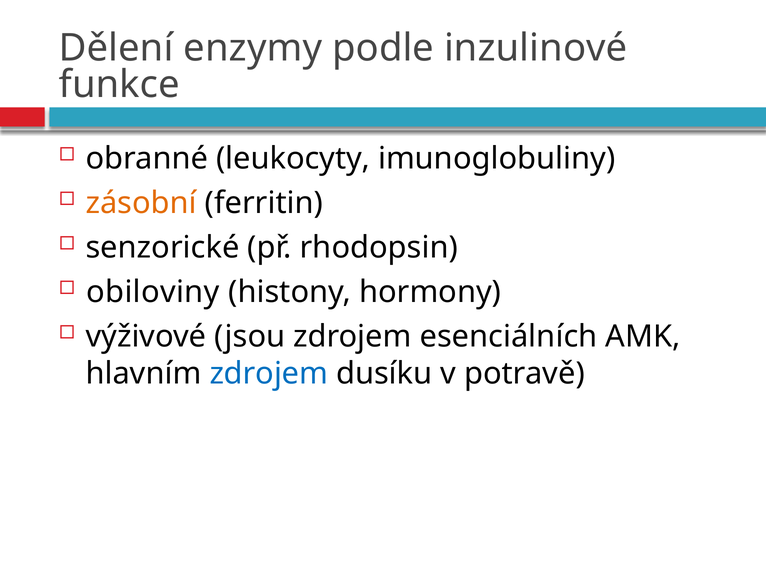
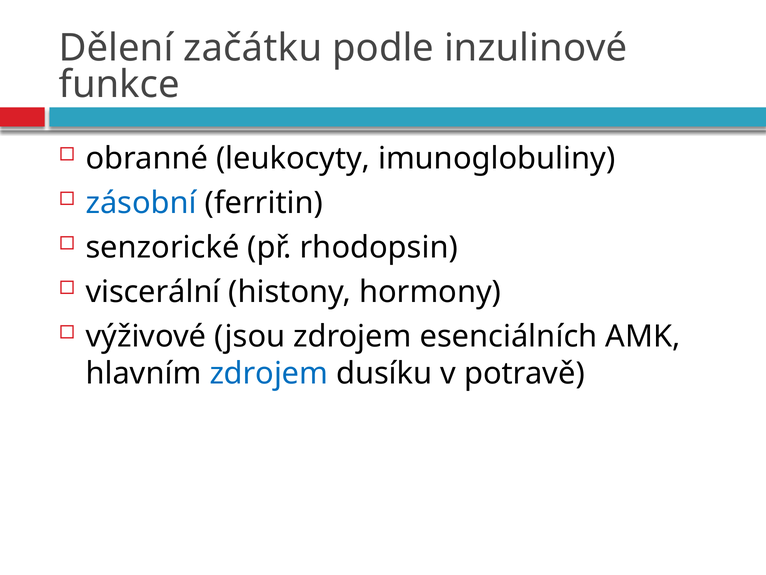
enzymy: enzymy -> začátku
zásobní colour: orange -> blue
obiloviny: obiloviny -> viscerální
